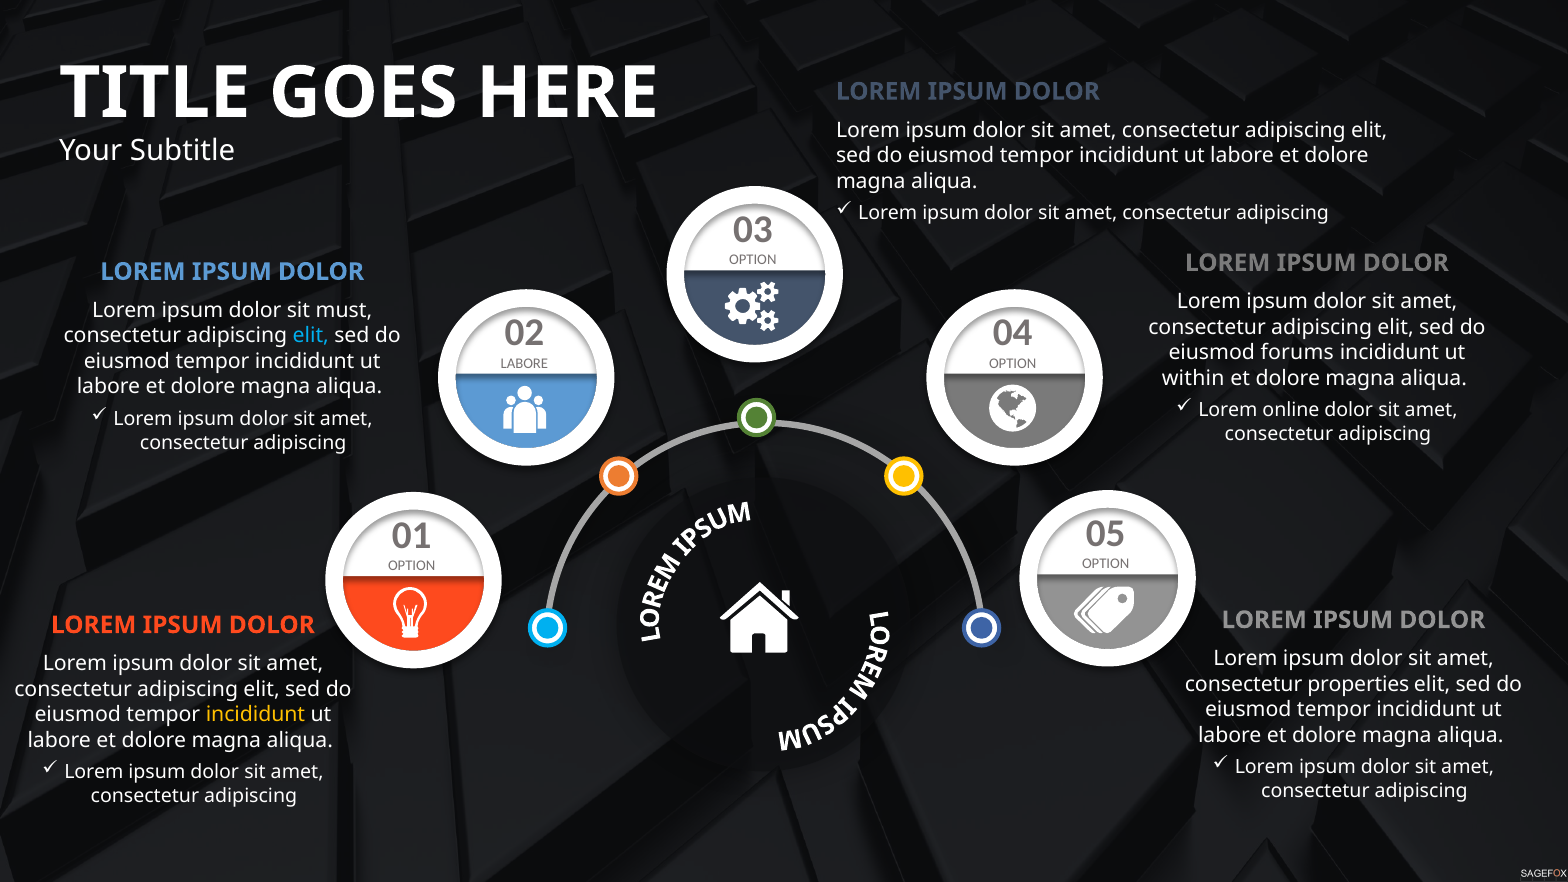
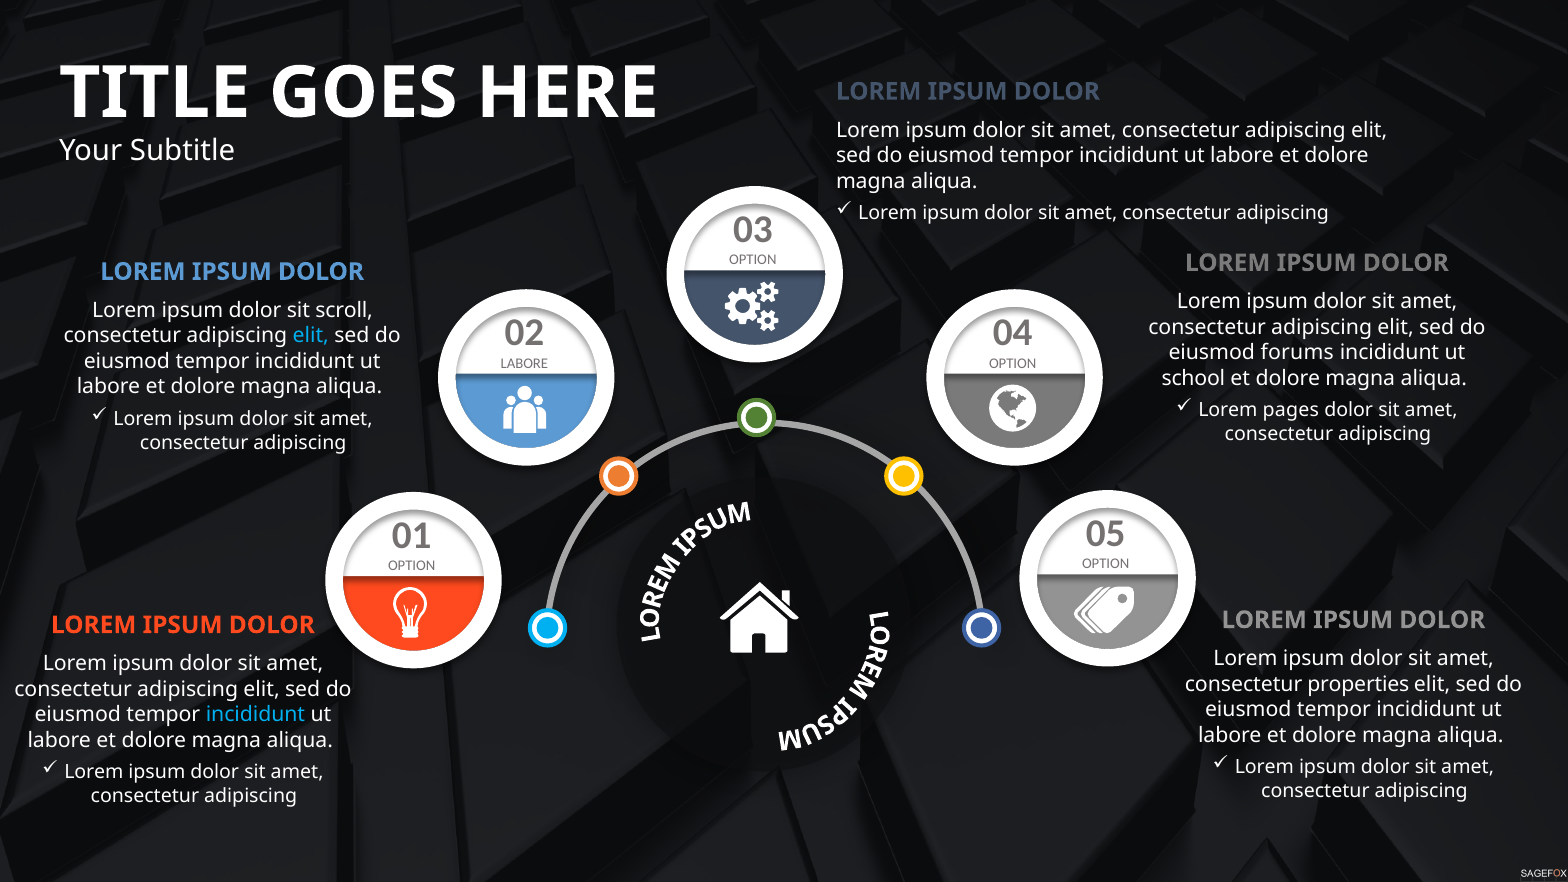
must: must -> scroll
within: within -> school
online: online -> pages
incididunt at (255, 715) colour: yellow -> light blue
